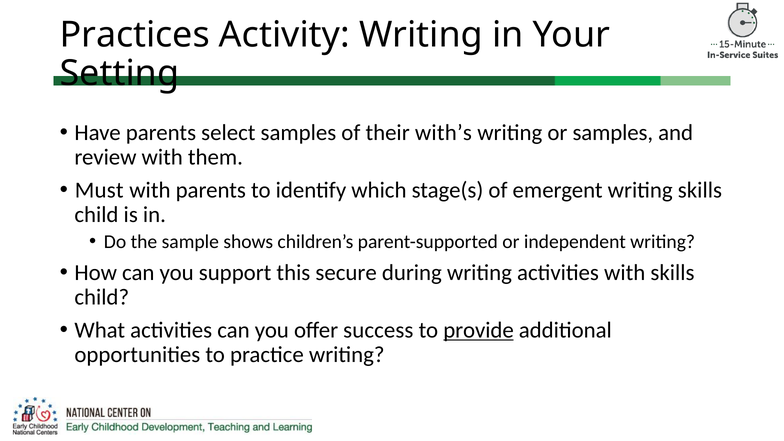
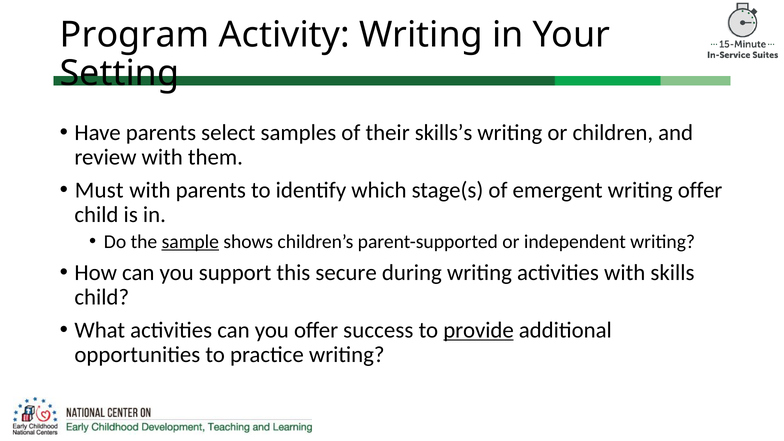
Practices: Practices -> Program
with’s: with’s -> skills’s
or samples: samples -> children
writing skills: skills -> offer
sample underline: none -> present
